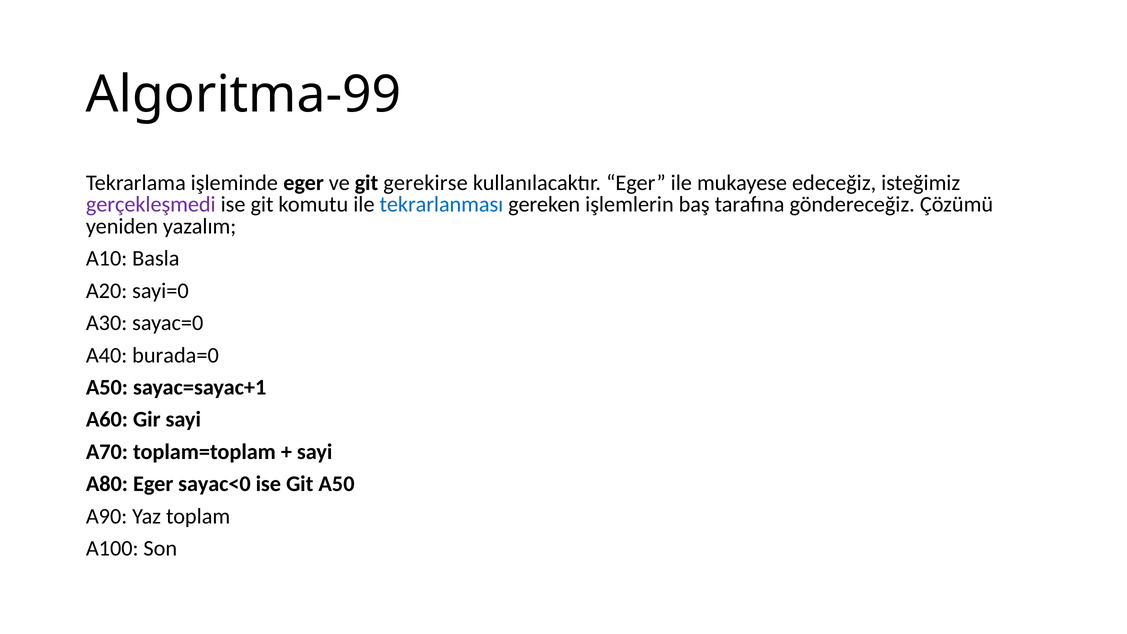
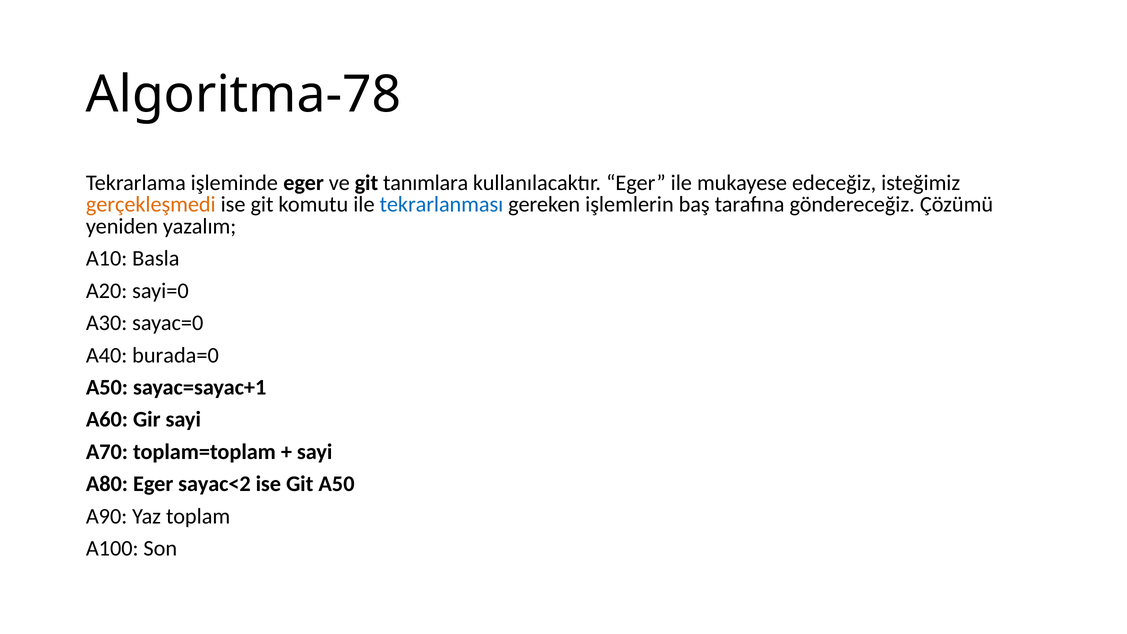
Algoritma-99: Algoritma-99 -> Algoritma-78
gerekirse: gerekirse -> tanımlara
gerçekleşmedi colour: purple -> orange
sayac<0: sayac<0 -> sayac<2
